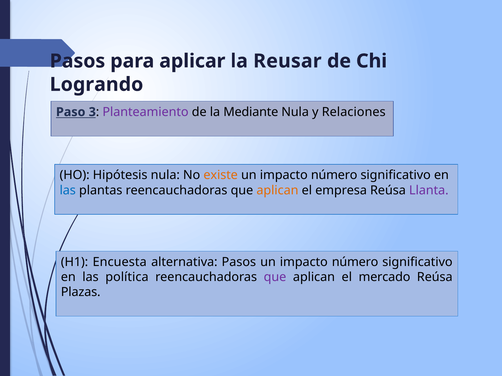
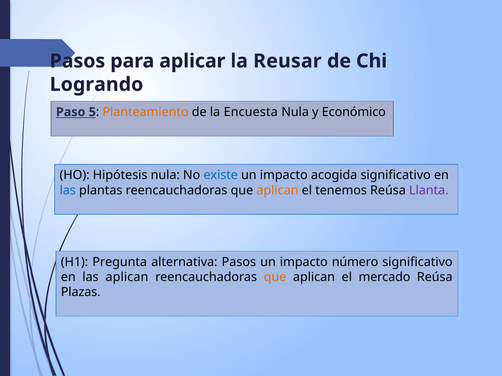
3: 3 -> 5
Planteamiento colour: purple -> orange
Mediante: Mediante -> Encuesta
Relaciones: Relaciones -> Económico
existe colour: orange -> blue
número at (334, 175): número -> acogida
empresa: empresa -> tenemos
Encuesta: Encuesta -> Pregunta
las política: política -> aplican
que at (275, 277) colour: purple -> orange
